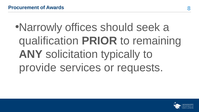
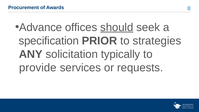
Narrowly: Narrowly -> Advance
should underline: none -> present
qualification: qualification -> specification
remaining: remaining -> strategies
